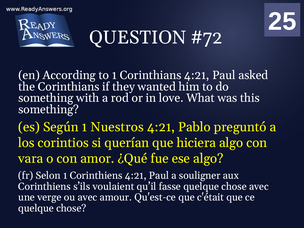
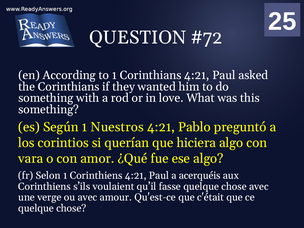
souligner: souligner -> acerquéis
